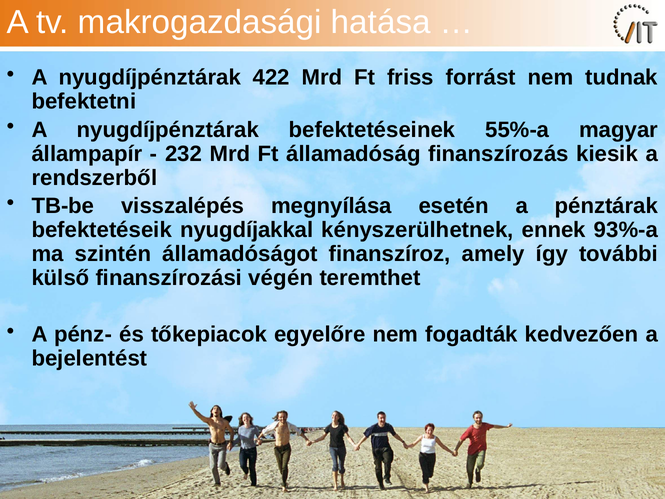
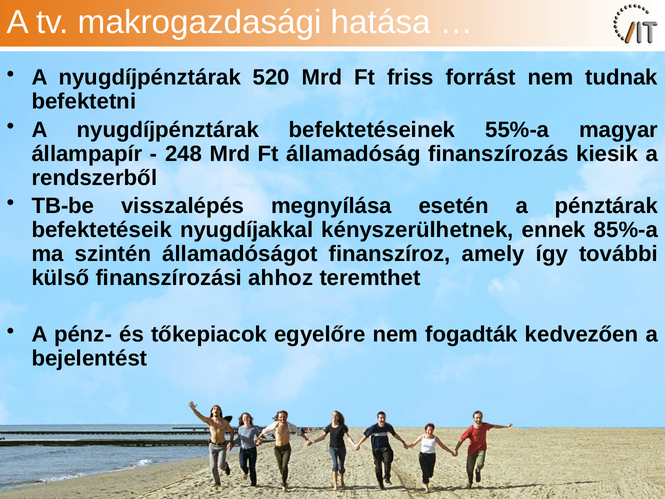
422: 422 -> 520
232: 232 -> 248
93%-a: 93%-a -> 85%-a
végén: végén -> ahhoz
